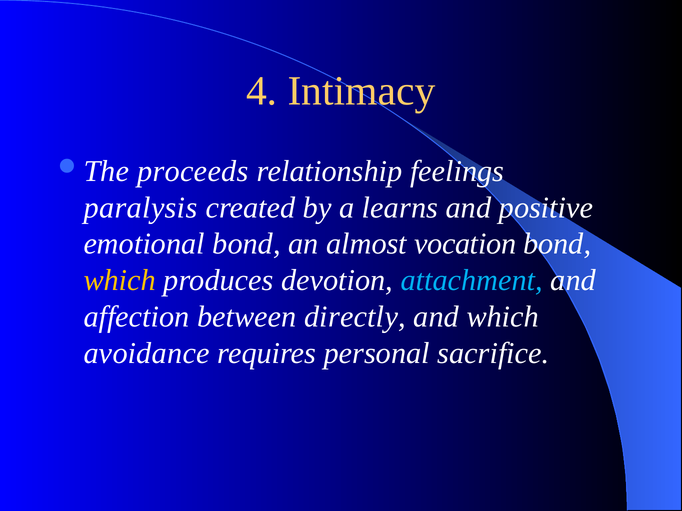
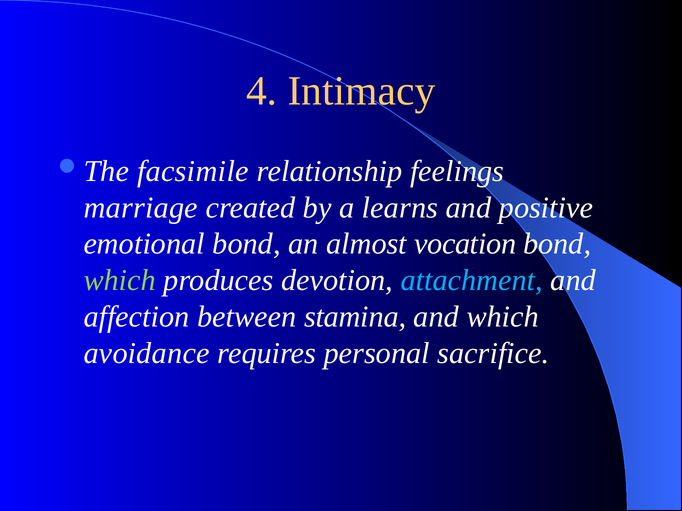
proceeds: proceeds -> facsimile
paralysis: paralysis -> marriage
which at (120, 281) colour: yellow -> light green
directly: directly -> stamina
